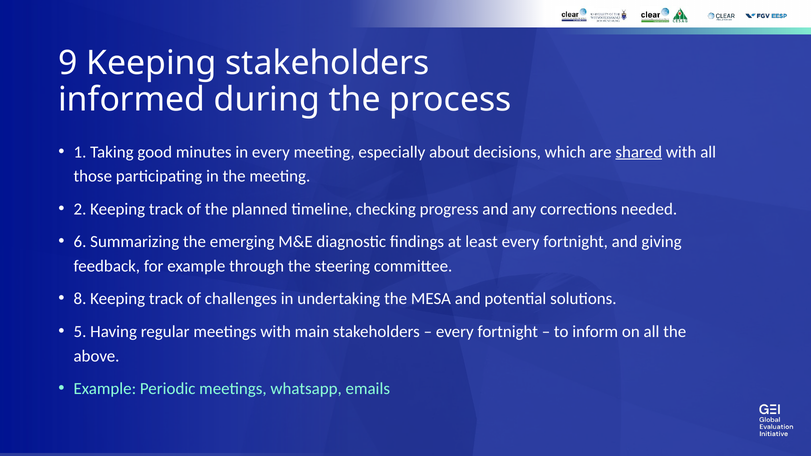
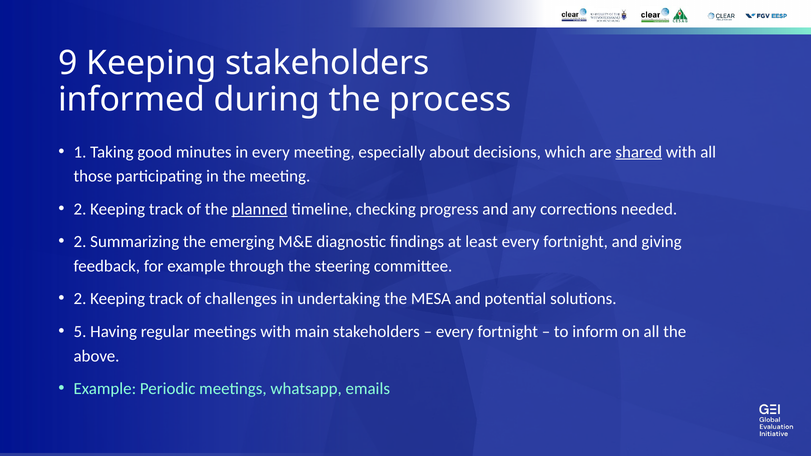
planned underline: none -> present
6 at (80, 242): 6 -> 2
8 at (80, 299): 8 -> 2
